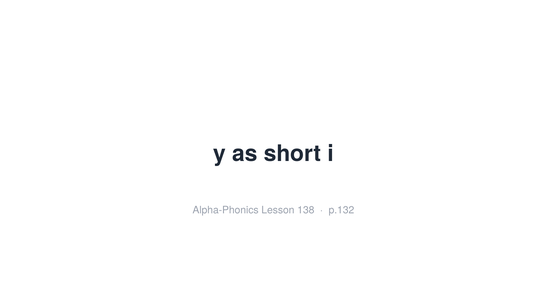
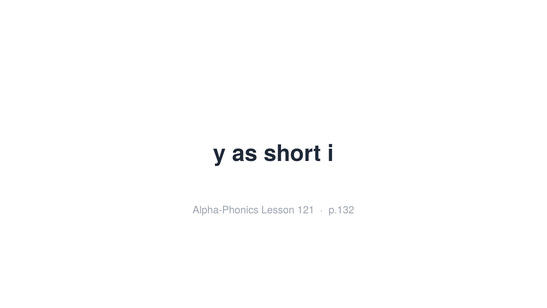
138: 138 -> 121
